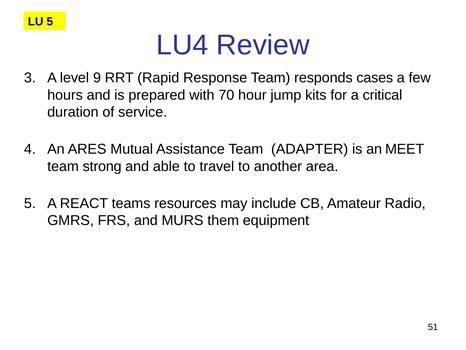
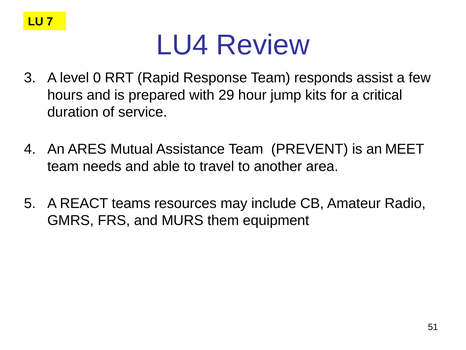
LU 5: 5 -> 7
9: 9 -> 0
cases: cases -> assist
70: 70 -> 29
ADAPTER: ADAPTER -> PREVENT
strong: strong -> needs
